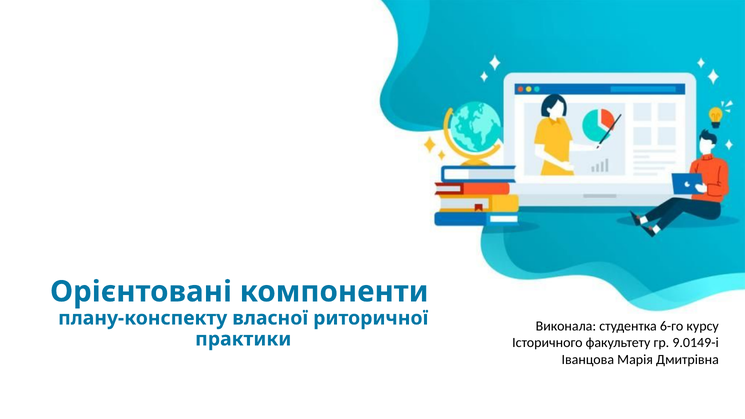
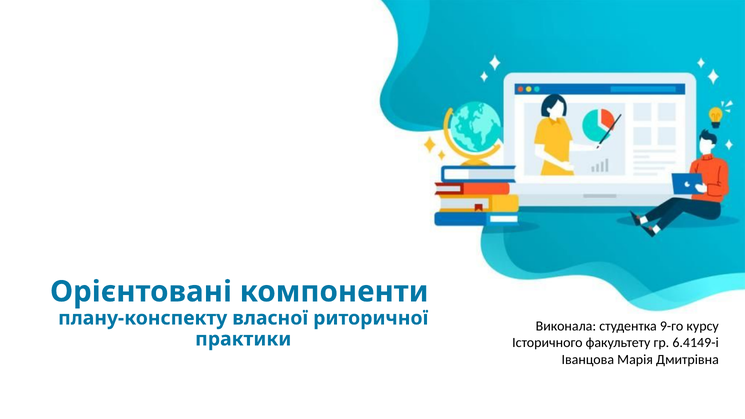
6-го: 6-го -> 9-го
9.0149-і: 9.0149-і -> 6.4149-і
